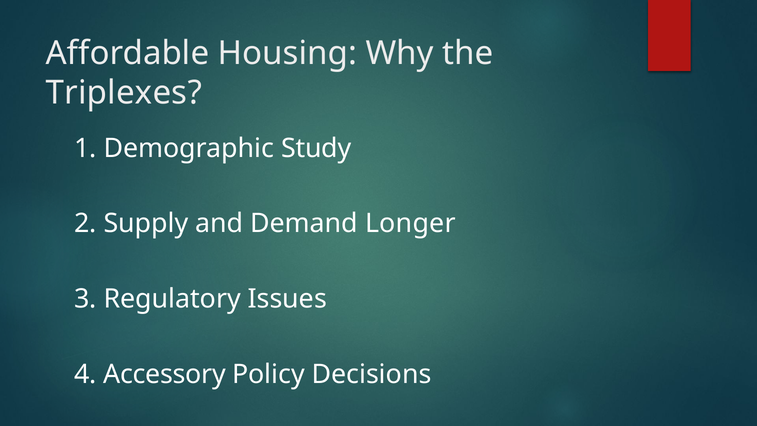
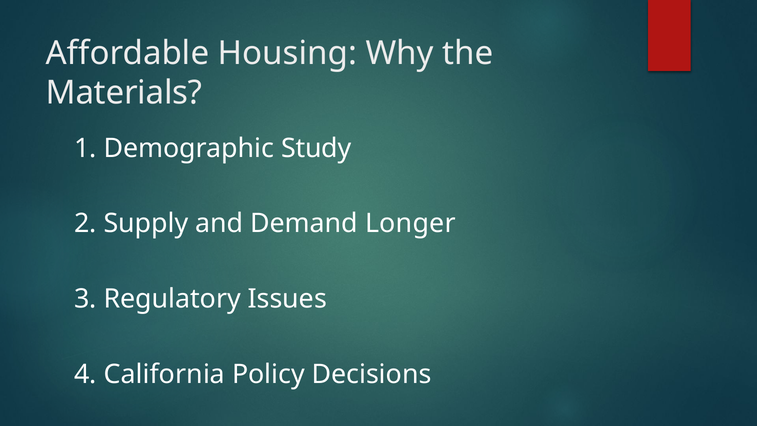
Triplexes: Triplexes -> Materials
Accessory: Accessory -> California
